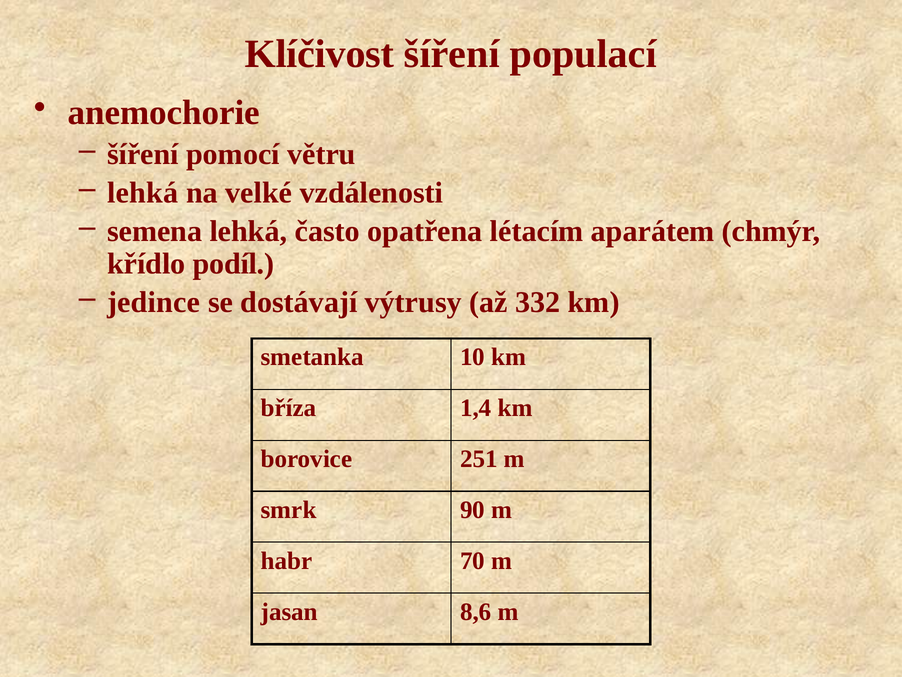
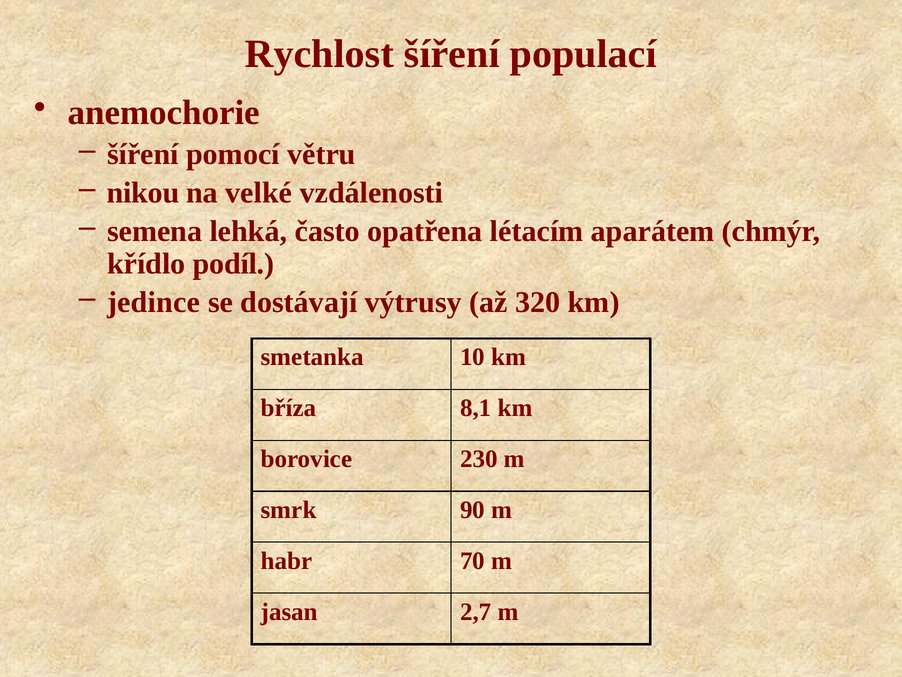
Klíčivost: Klíčivost -> Rychlost
lehká at (143, 192): lehká -> nikou
332: 332 -> 320
1,4: 1,4 -> 8,1
251: 251 -> 230
8,6: 8,6 -> 2,7
